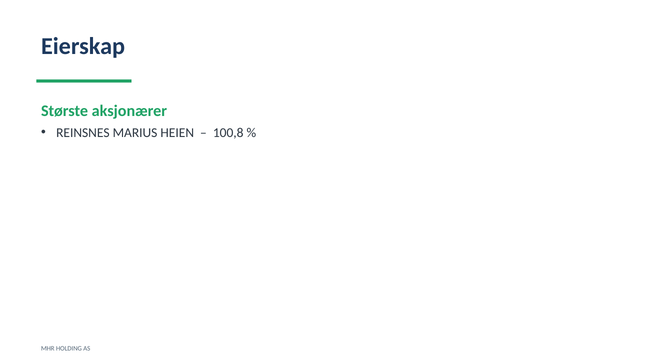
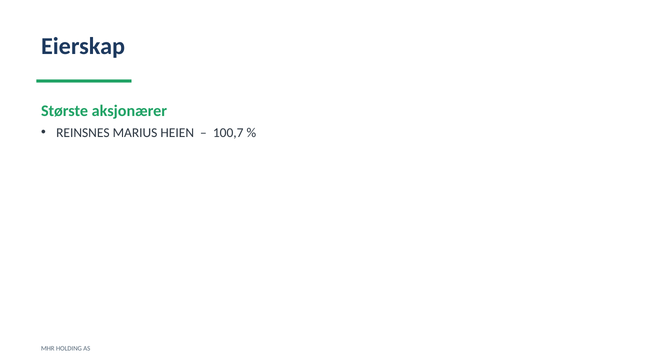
100,8: 100,8 -> 100,7
